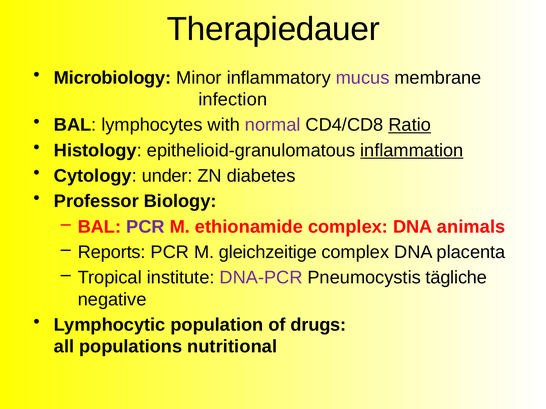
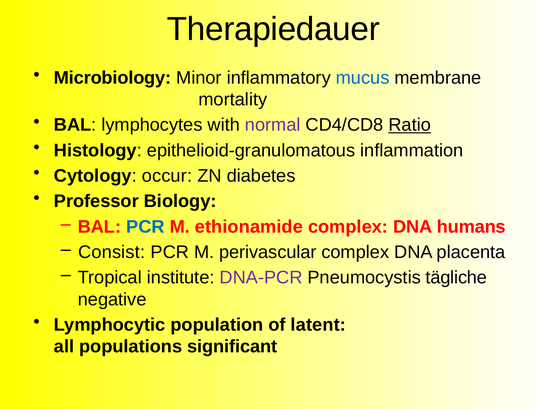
mucus colour: purple -> blue
infection: infection -> mortality
inflammation underline: present -> none
under: under -> occur
PCR at (145, 227) colour: purple -> blue
animals: animals -> humans
Reports: Reports -> Consist
gleichzeitige: gleichzeitige -> perivascular
drugs: drugs -> latent
nutritional: nutritional -> significant
